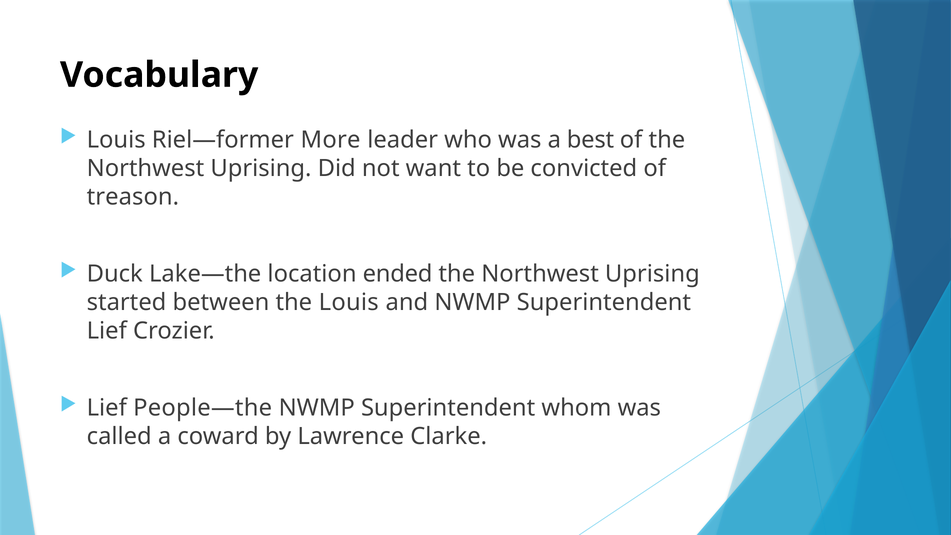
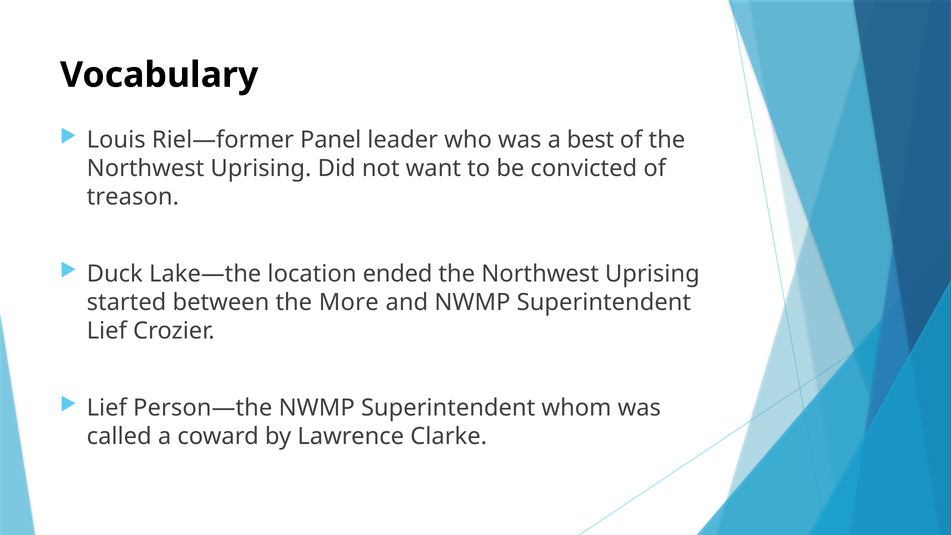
More: More -> Panel
the Louis: Louis -> More
People—the: People—the -> Person—the
